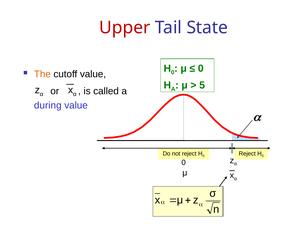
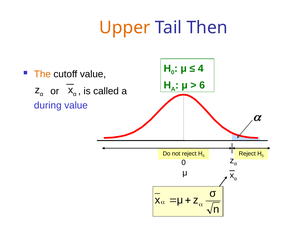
Upper colour: red -> orange
State: State -> Then
0 at (201, 68): 0 -> 4
5: 5 -> 6
